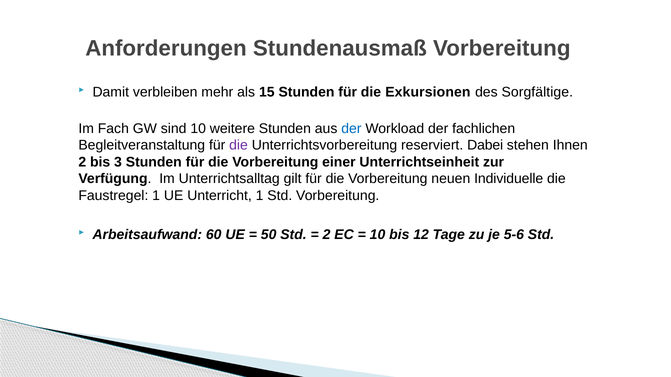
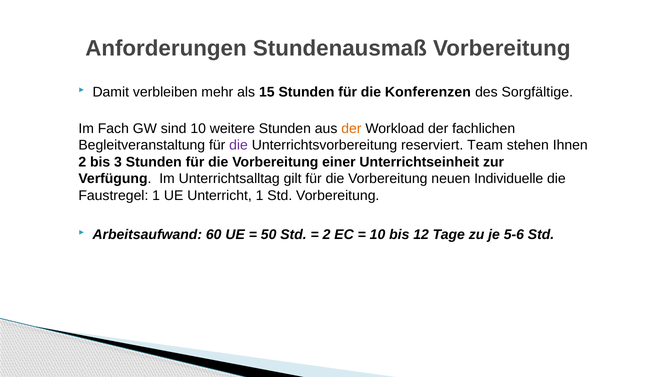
Exkursionen: Exkursionen -> Konferenzen
der at (351, 129) colour: blue -> orange
Dabei: Dabei -> Team
